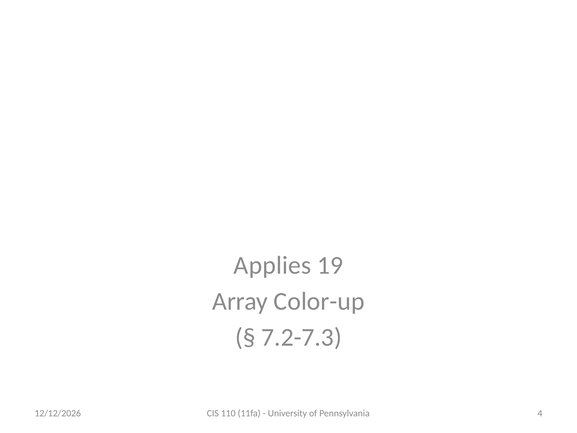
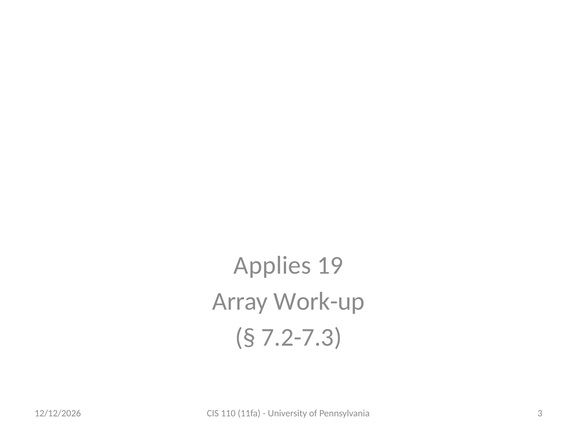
Color-up: Color-up -> Work-up
4: 4 -> 3
